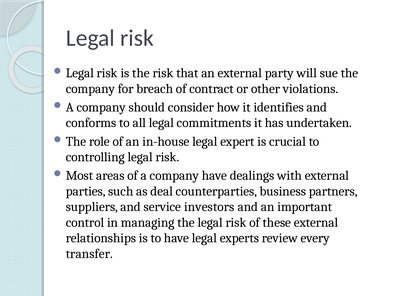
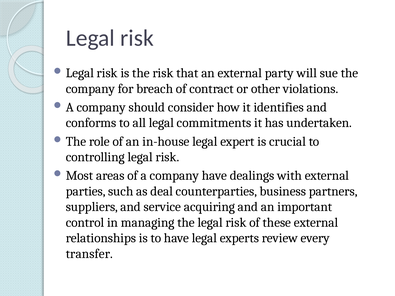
investors: investors -> acquiring
